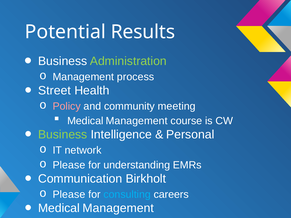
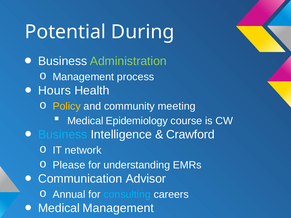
Results: Results -> During
Street: Street -> Hours
Policy colour: pink -> yellow
Management at (137, 121): Management -> Epidemiology
Business at (63, 135) colour: light green -> light blue
Personal: Personal -> Crawford
Birkholt: Birkholt -> Advisor
Please at (69, 195): Please -> Annual
